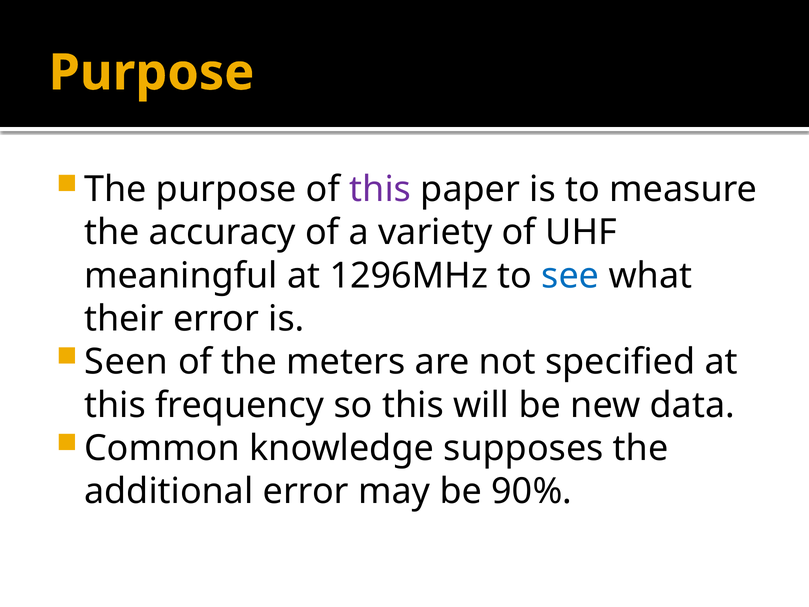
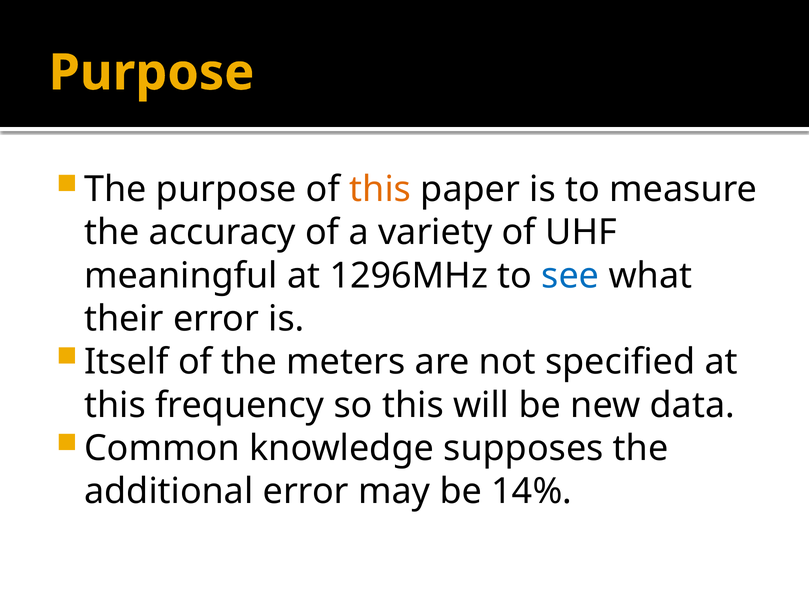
this at (380, 189) colour: purple -> orange
Seen: Seen -> Itself
90%: 90% -> 14%
